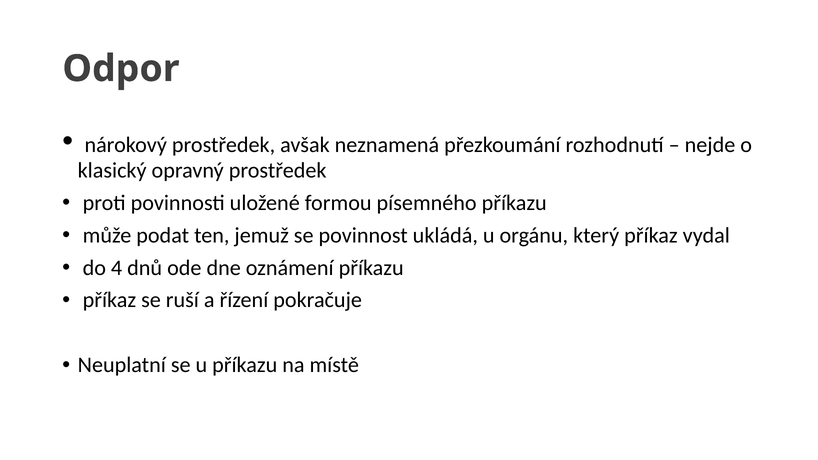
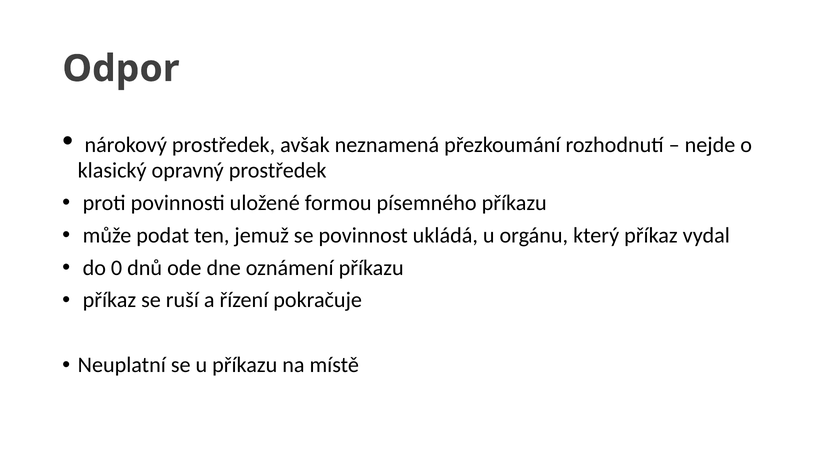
4: 4 -> 0
